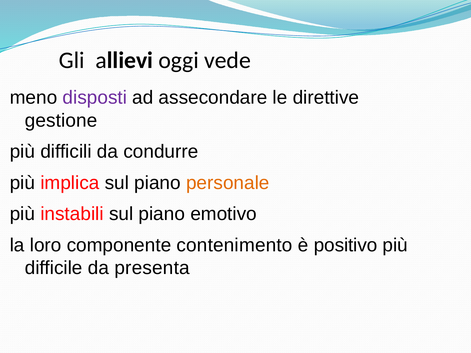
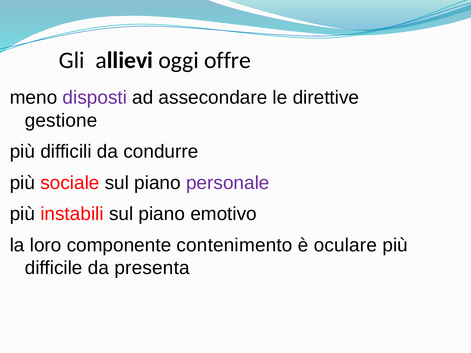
vede: vede -> offre
implica: implica -> sociale
personale colour: orange -> purple
positivo: positivo -> oculare
